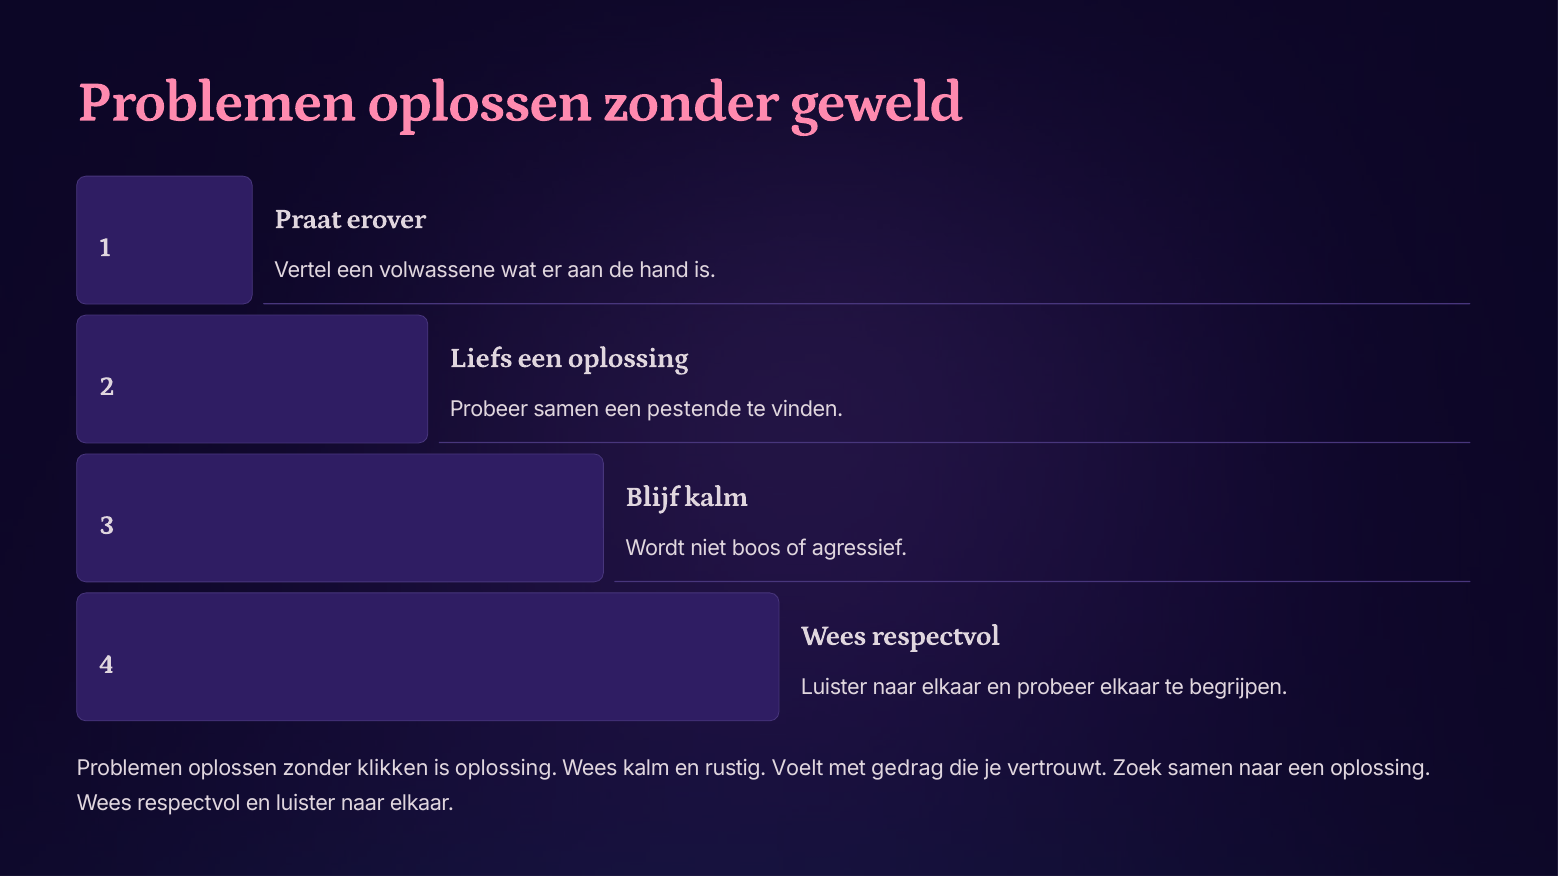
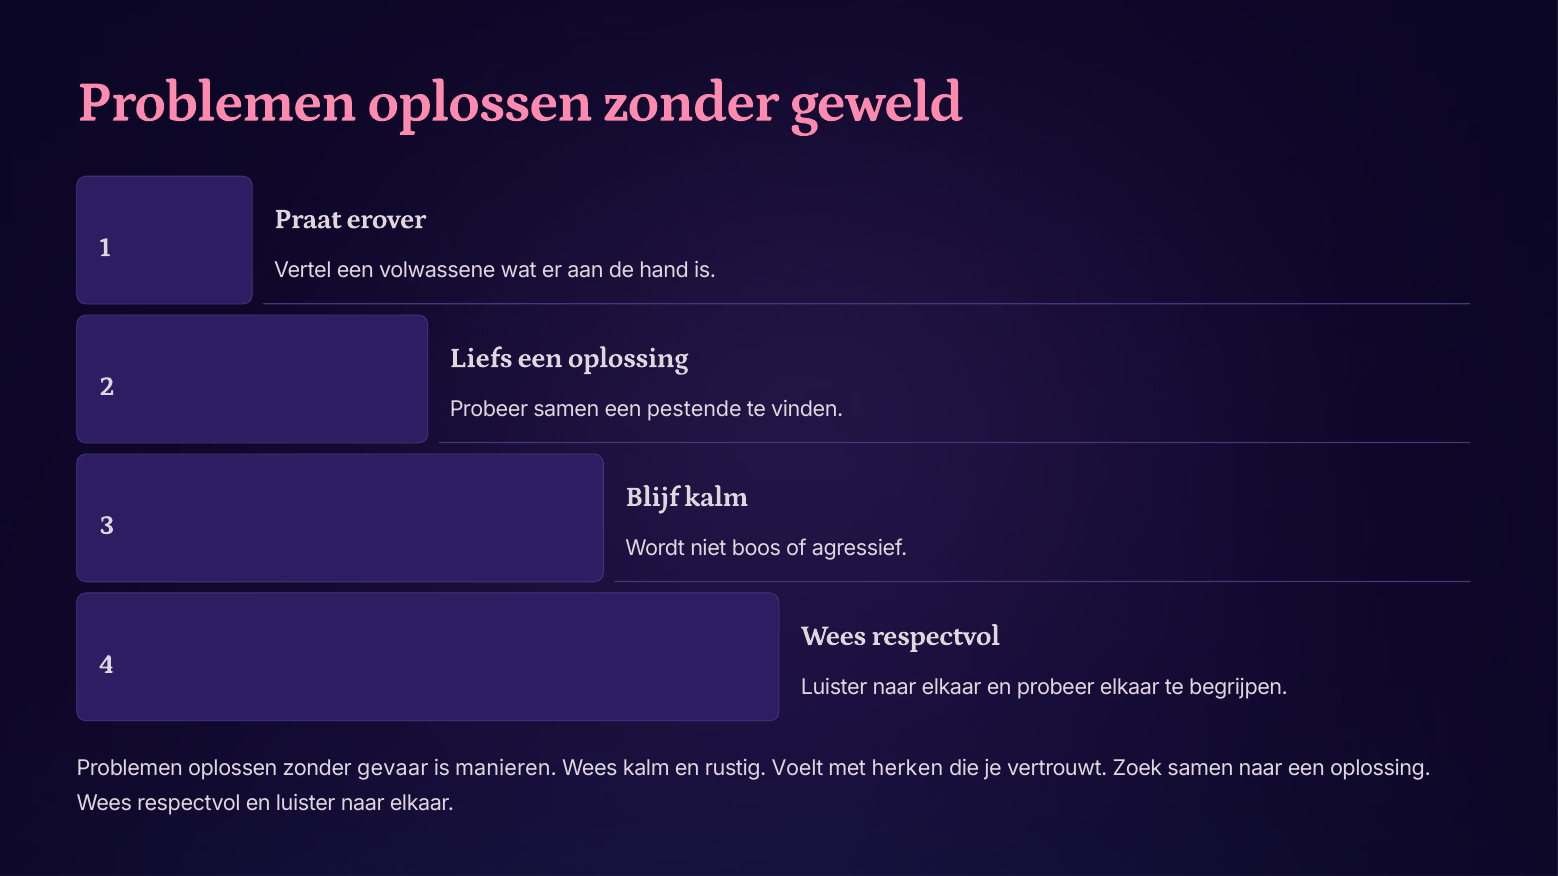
klikken: klikken -> gevaar
is oplossing: oplossing -> manieren
gedrag: gedrag -> herken
